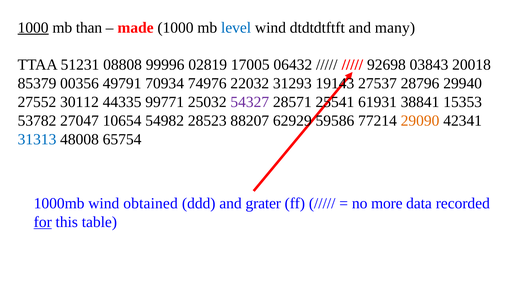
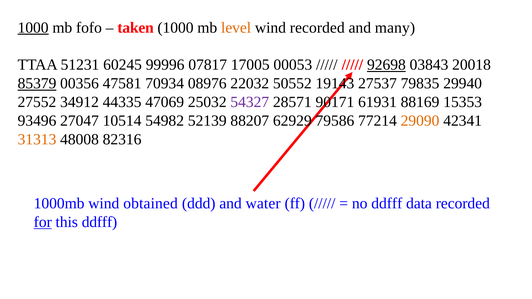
than: than -> fofo
made: made -> taken
level colour: blue -> orange
wind dtdtdtftft: dtdtdtftft -> recorded
08808: 08808 -> 60245
02819: 02819 -> 07817
06432: 06432 -> 00053
92698 underline: none -> present
85379 underline: none -> present
49791: 49791 -> 47581
74976: 74976 -> 08976
31293: 31293 -> 50552
28796: 28796 -> 79835
30112: 30112 -> 34912
99771: 99771 -> 47069
25541: 25541 -> 90171
38841: 38841 -> 88169
53782: 53782 -> 93496
10654: 10654 -> 10514
28523: 28523 -> 52139
59586: 59586 -> 79586
31313 colour: blue -> orange
65754: 65754 -> 82316
grater: grater -> water
no more: more -> ddfff
this table: table -> ddfff
